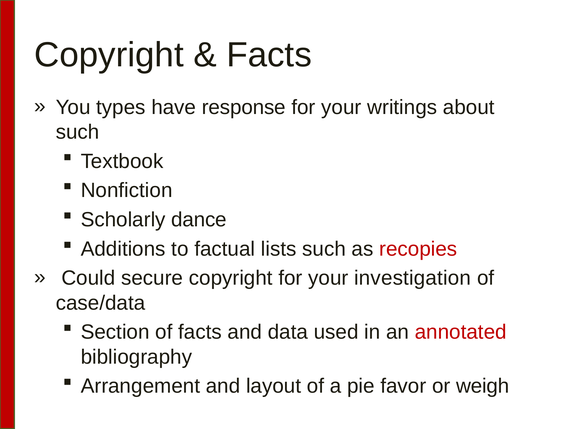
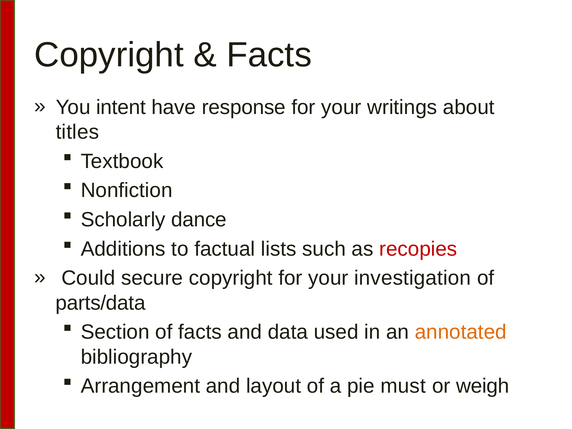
types: types -> intent
such at (77, 132): such -> titles
case/data: case/data -> parts/data
annotated colour: red -> orange
favor: favor -> must
